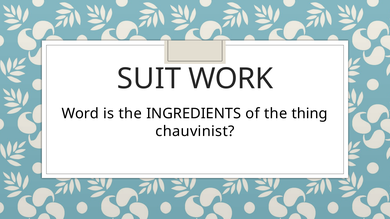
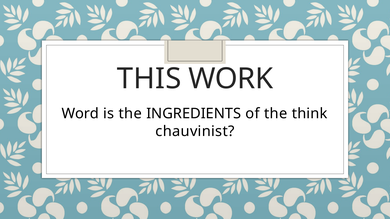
SUIT: SUIT -> THIS
thing: thing -> think
